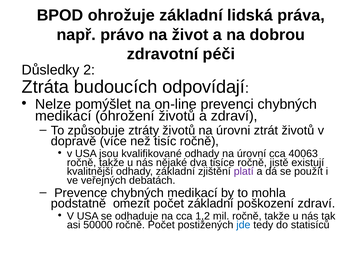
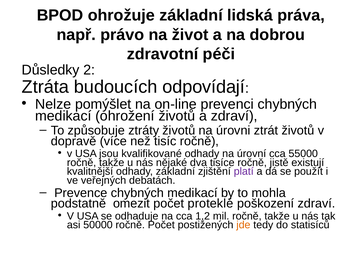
40063: 40063 -> 55000
počet základní: základní -> proteklé
jde colour: blue -> orange
